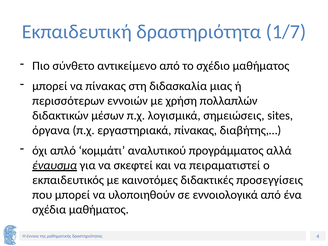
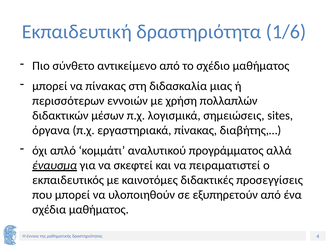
1/7: 1/7 -> 1/6
εννοιολογικά: εννοιολογικά -> εξυπηρετούν
